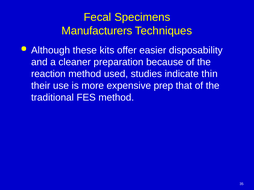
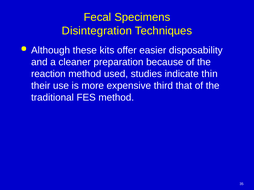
Manufacturers: Manufacturers -> Disintegration
prep: prep -> third
